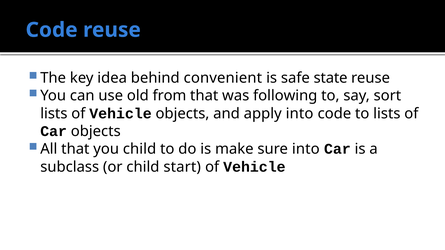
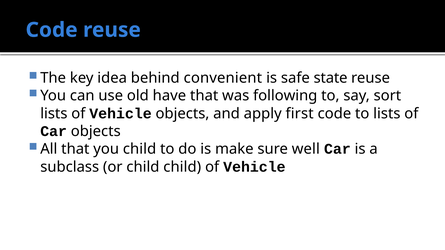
from: from -> have
apply into: into -> first
sure into: into -> well
child start: start -> child
